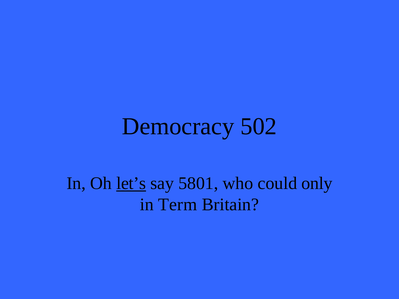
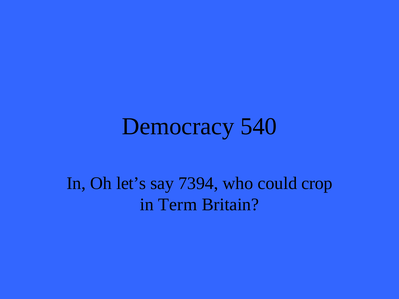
502: 502 -> 540
let’s underline: present -> none
5801: 5801 -> 7394
only: only -> crop
